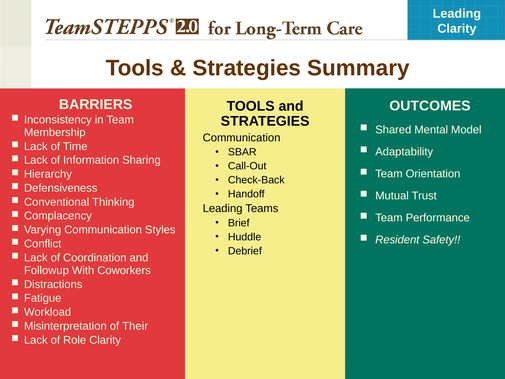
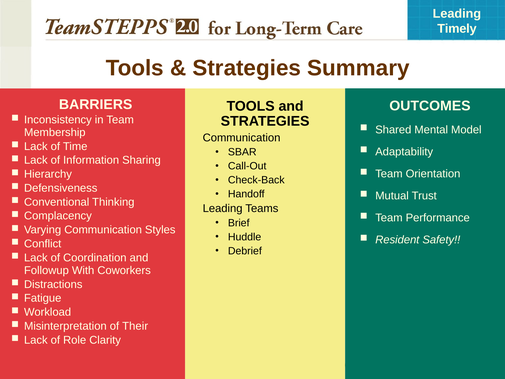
Clarity at (457, 29): Clarity -> Timely
